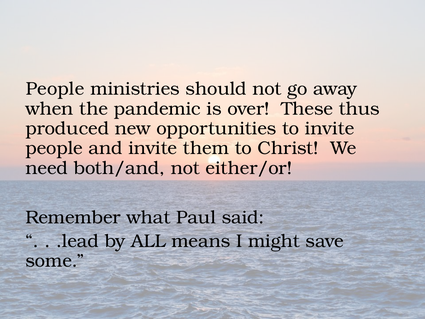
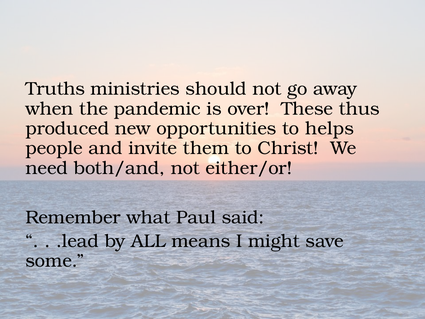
People at (55, 89): People -> Truths
to invite: invite -> helps
